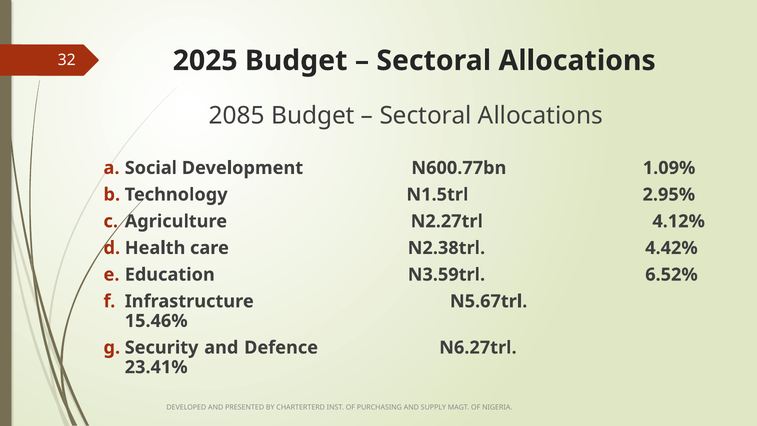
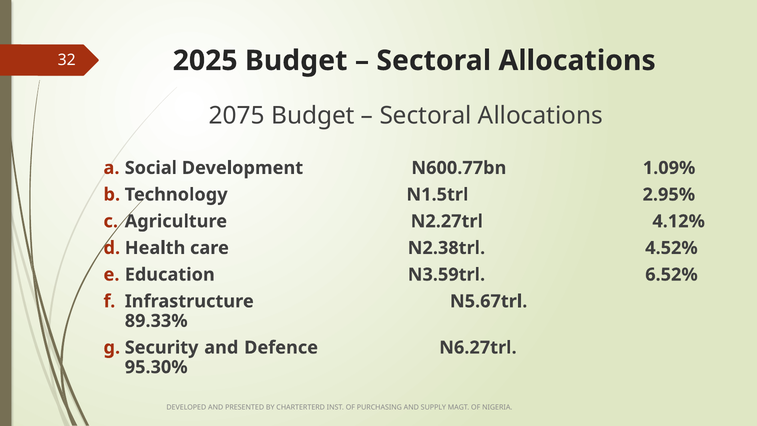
2085: 2085 -> 2075
4.42%: 4.42% -> 4.52%
15.46%: 15.46% -> 89.33%
23.41%: 23.41% -> 95.30%
